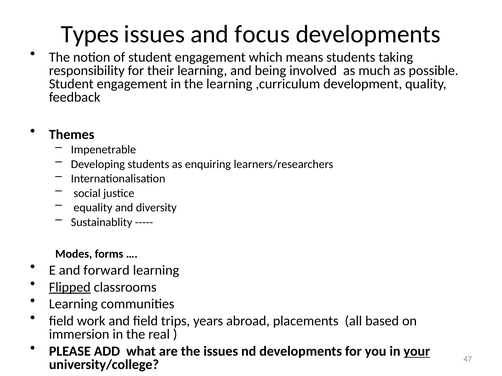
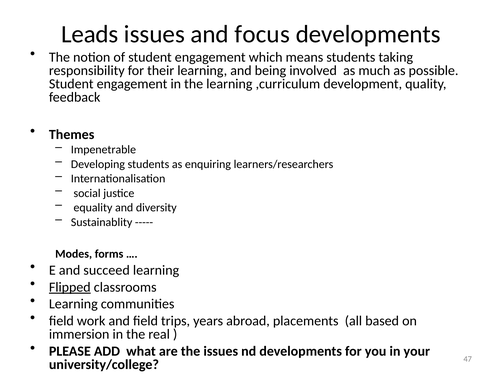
Types: Types -> Leads
forward: forward -> succeed
your underline: present -> none
